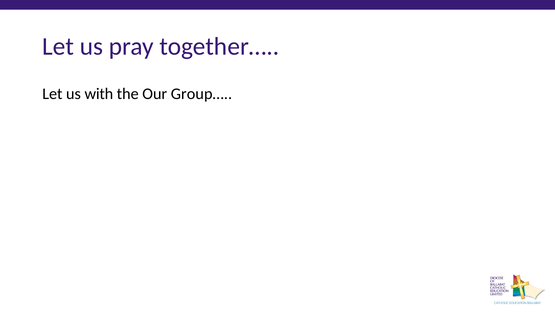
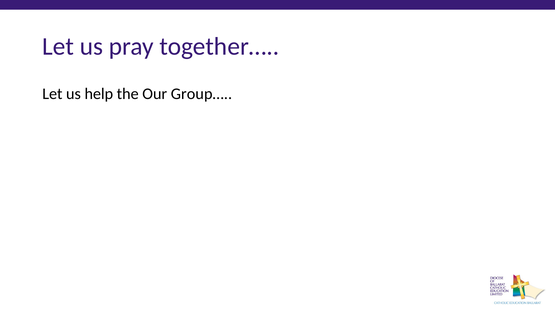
with: with -> help
